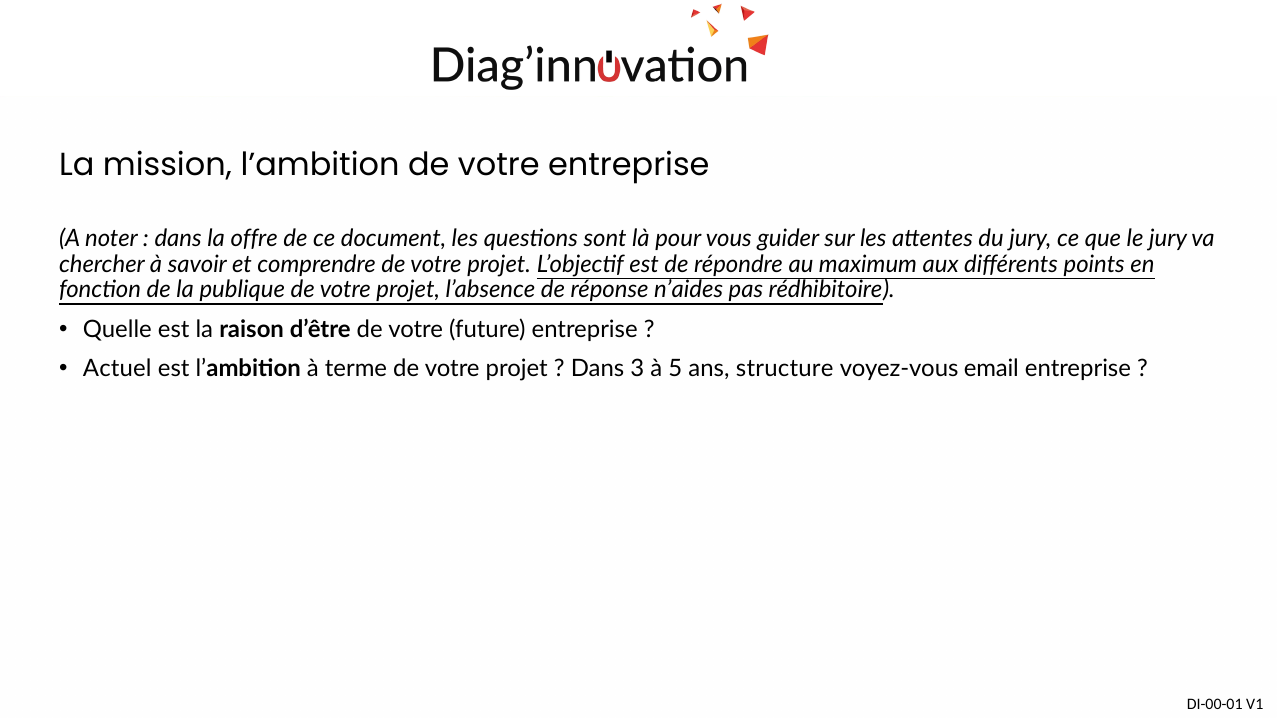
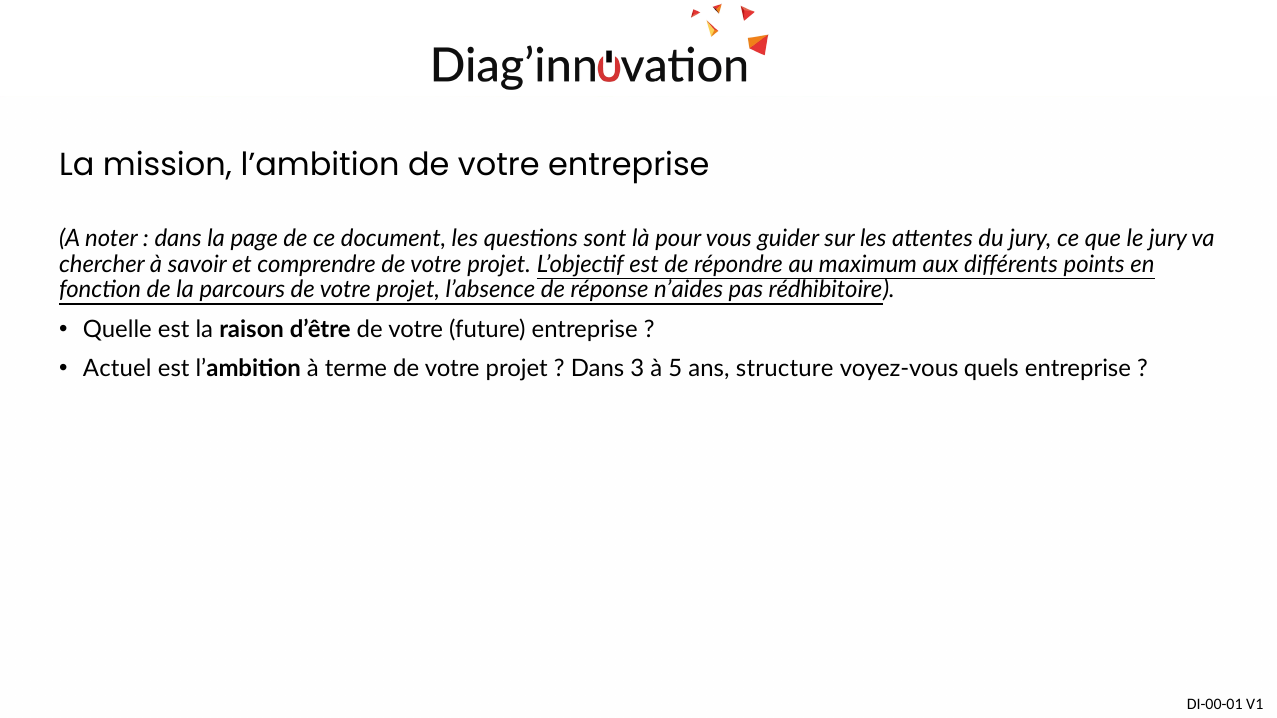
offre: offre -> page
publique: publique -> parcours
email: email -> quels
